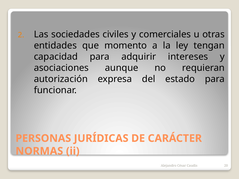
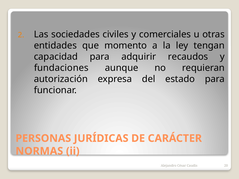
intereses: intereses -> recaudos
asociaciones: asociaciones -> fundaciones
